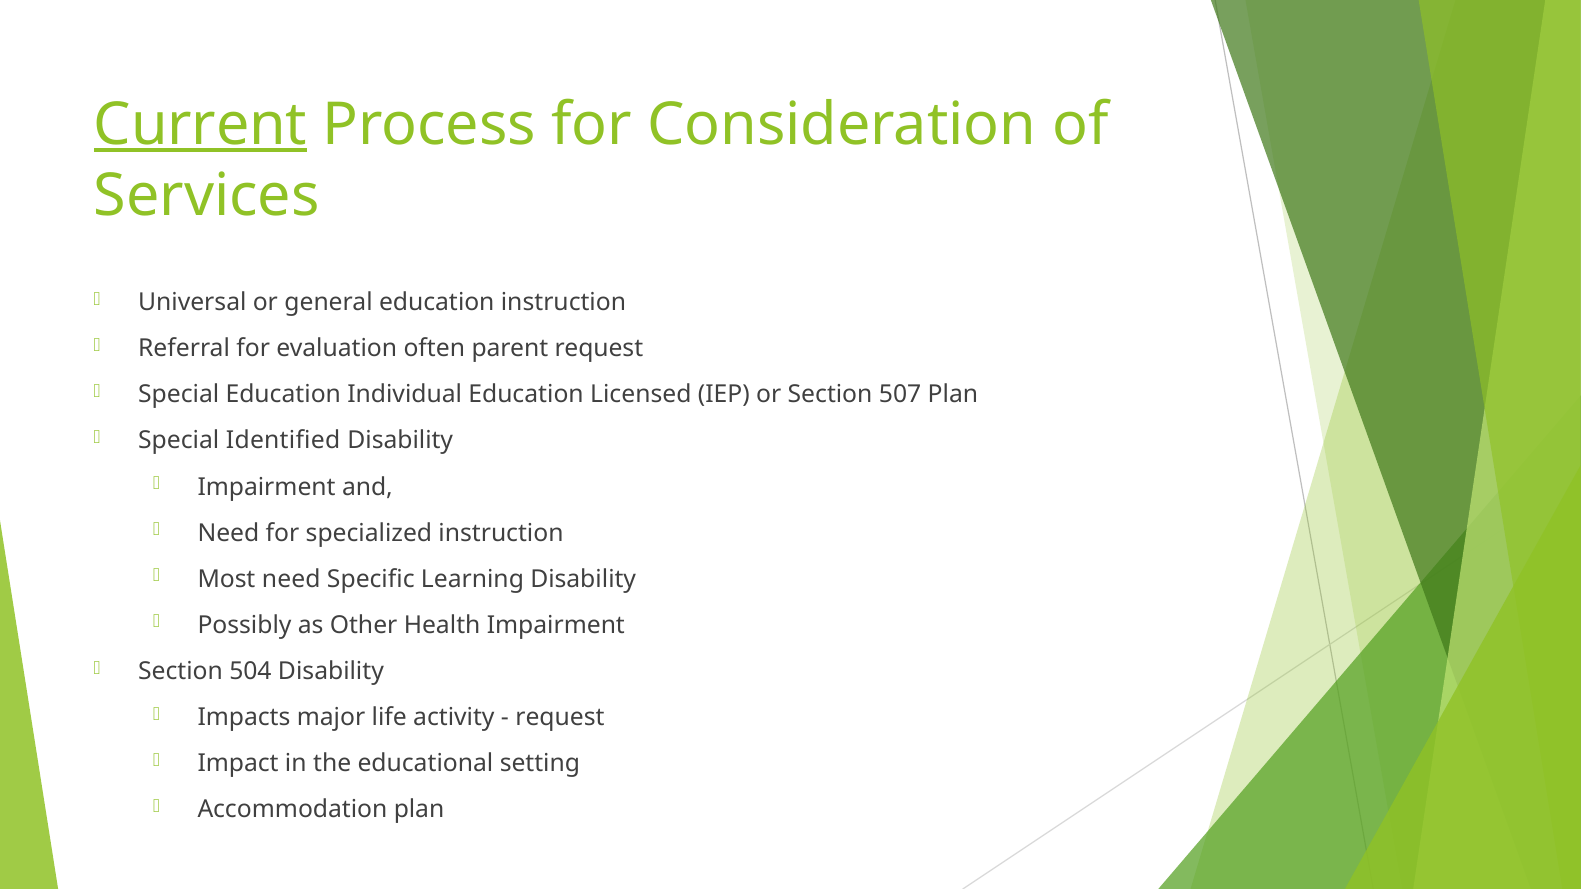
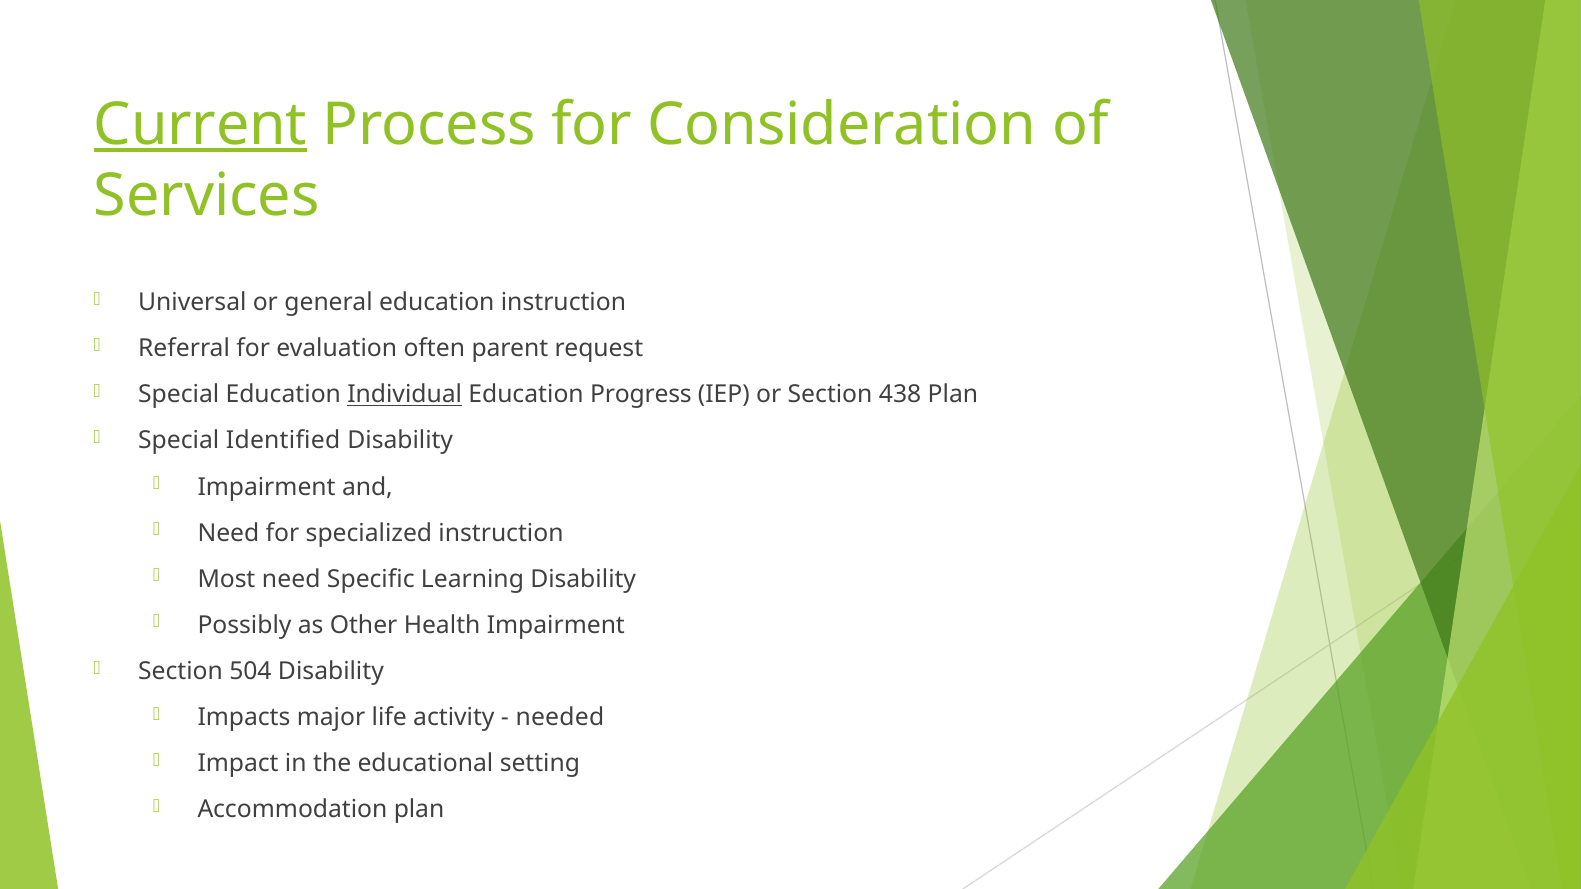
Individual underline: none -> present
Licensed: Licensed -> Progress
507: 507 -> 438
request at (560, 718): request -> needed
